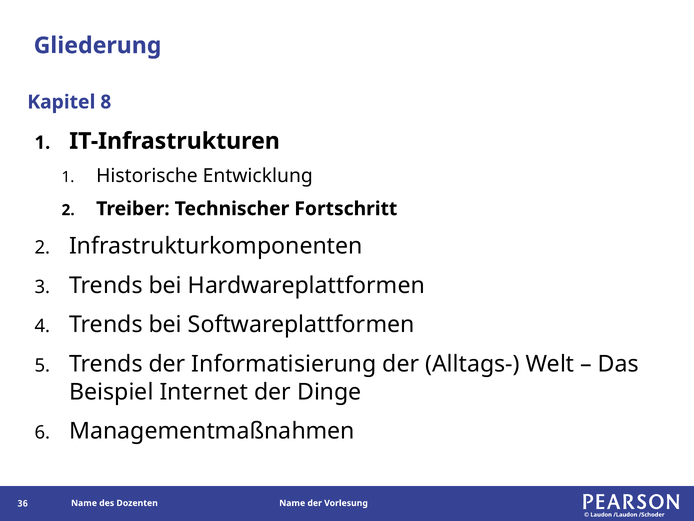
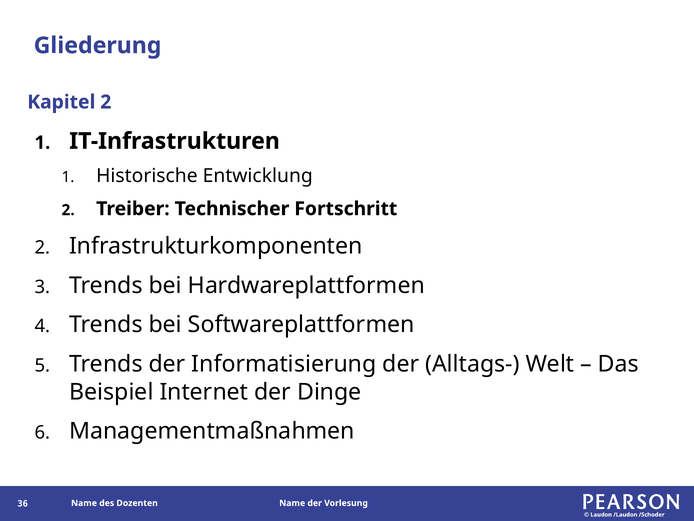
Kapitel 8: 8 -> 2
